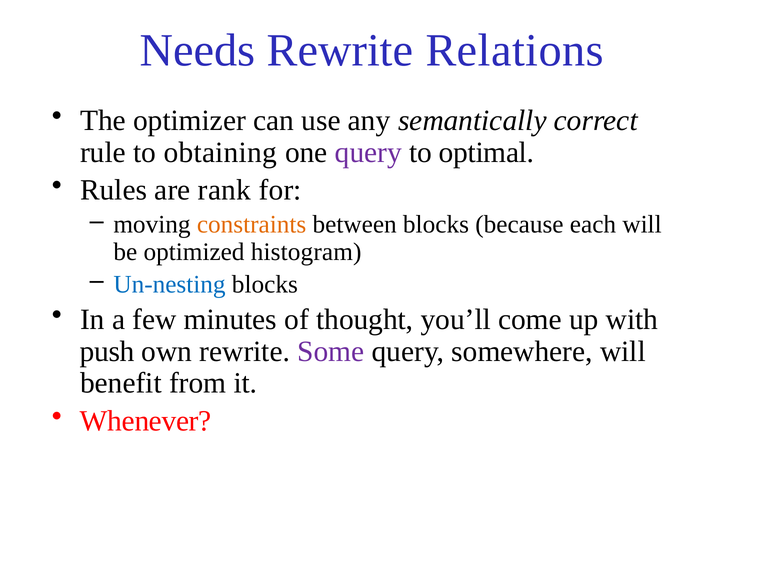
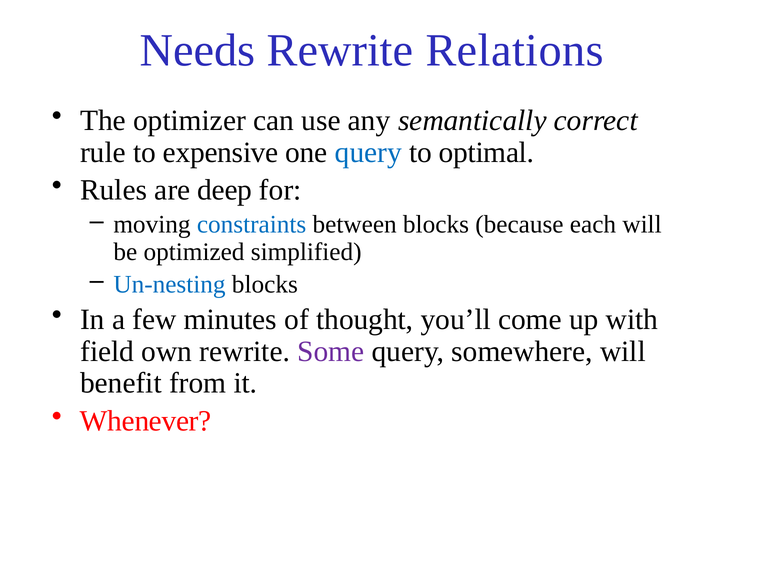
obtaining: obtaining -> expensive
query at (368, 152) colour: purple -> blue
rank: rank -> deep
constraints colour: orange -> blue
histogram: histogram -> simplified
push: push -> field
